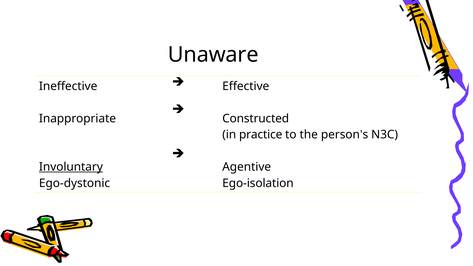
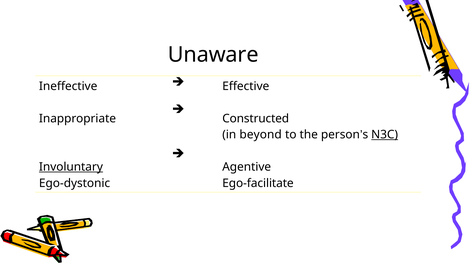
practice: practice -> beyond
N3C underline: none -> present
Ego-isolation: Ego-isolation -> Ego-facilitate
